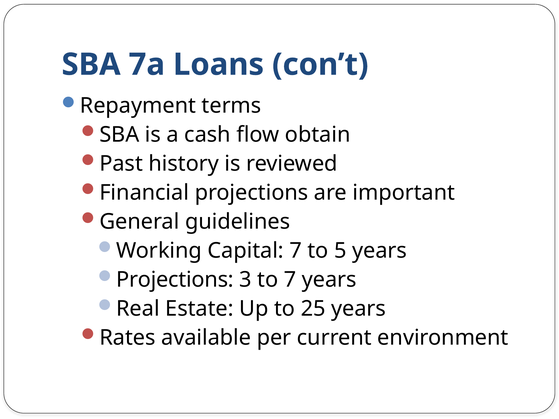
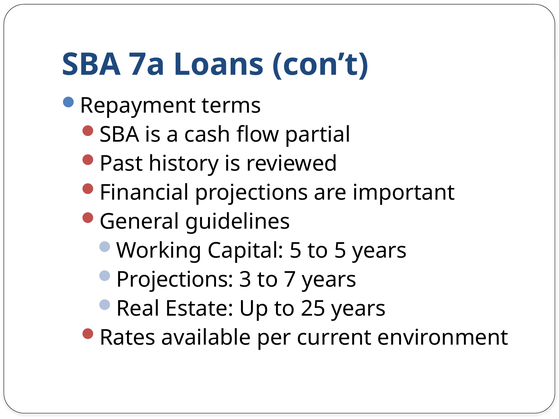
obtain: obtain -> partial
Capital 7: 7 -> 5
